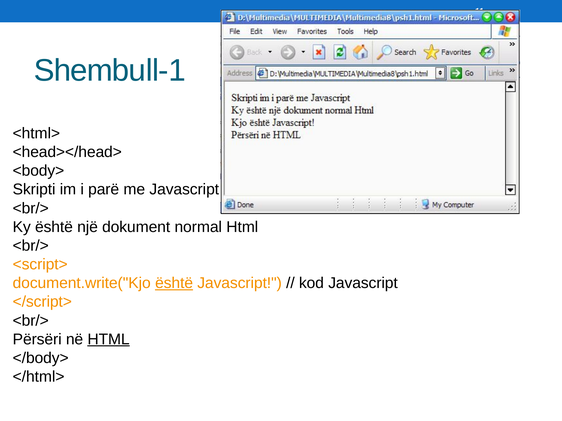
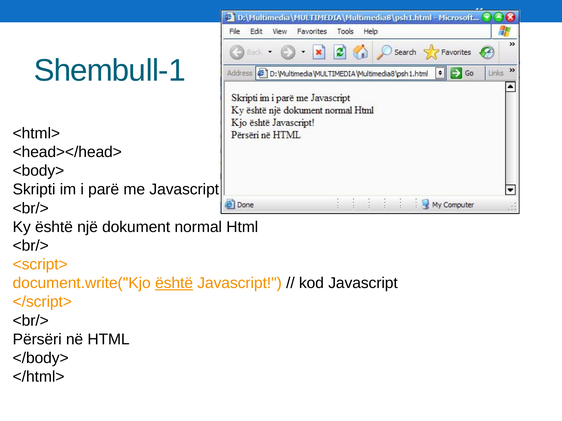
HTML at (109, 340) underline: present -> none
